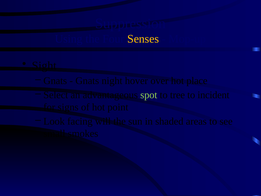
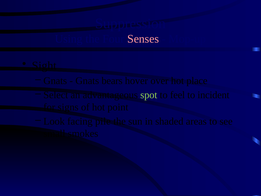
Senses colour: yellow -> pink
night: night -> bears
tree: tree -> feel
will: will -> pile
